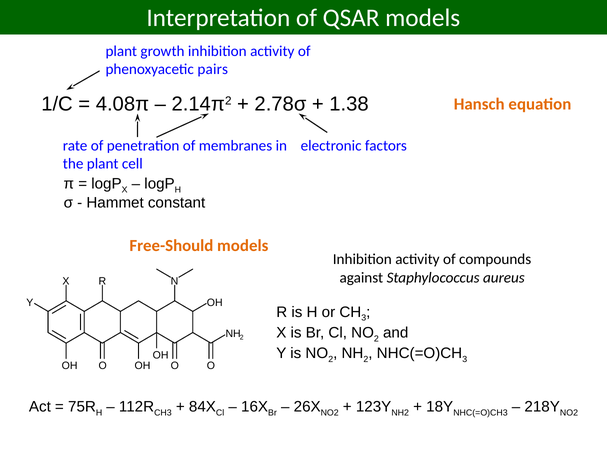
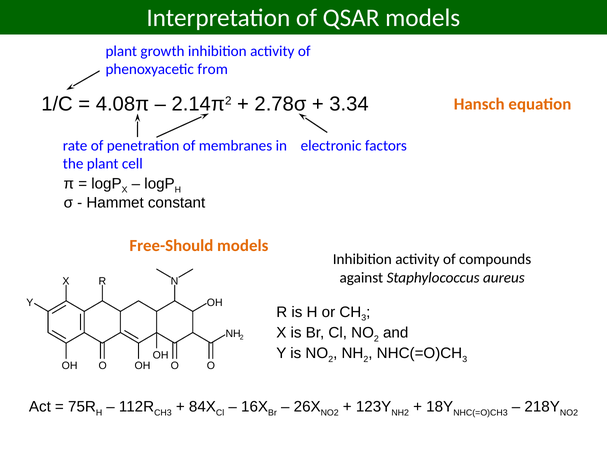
pairs: pairs -> from
1.38: 1.38 -> 3.34
